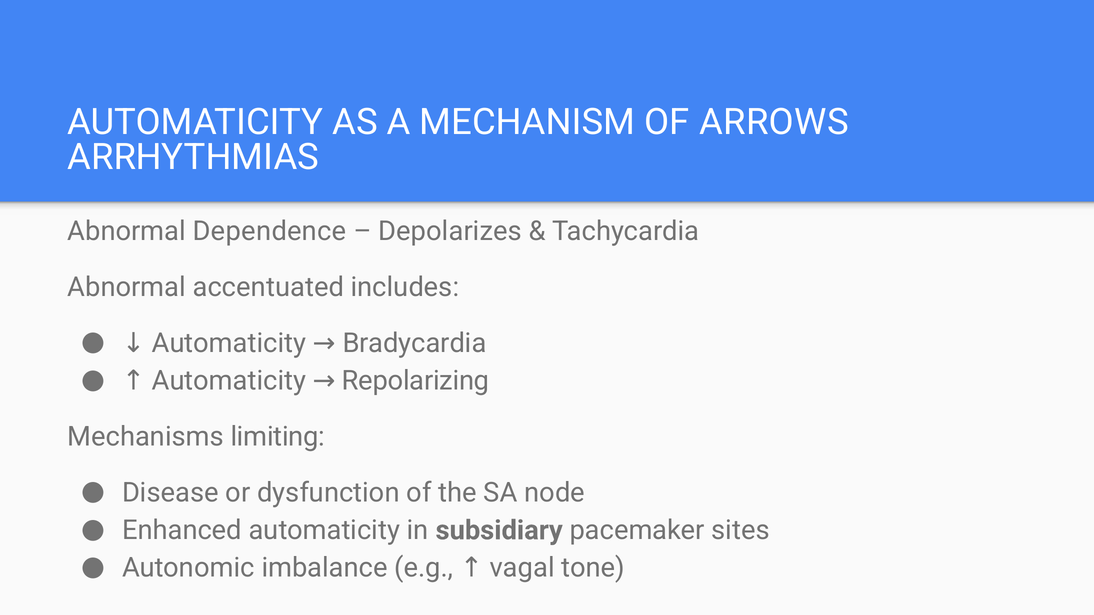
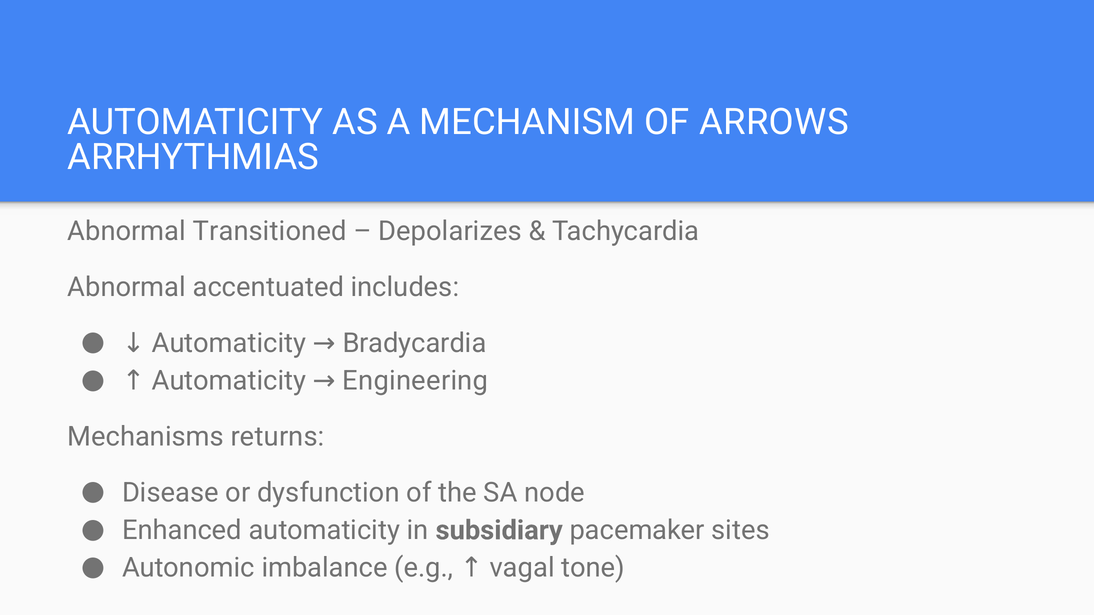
Dependence: Dependence -> Transitioned
Repolarizing: Repolarizing -> Engineering
limiting: limiting -> returns
